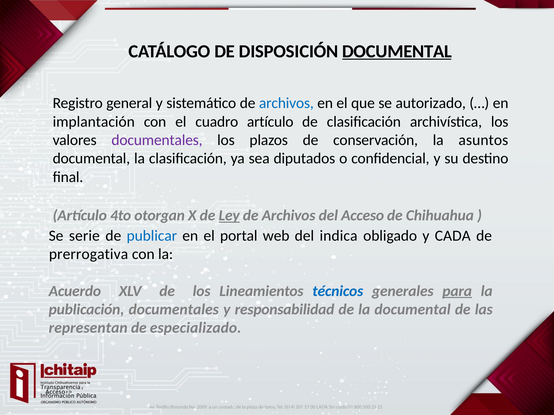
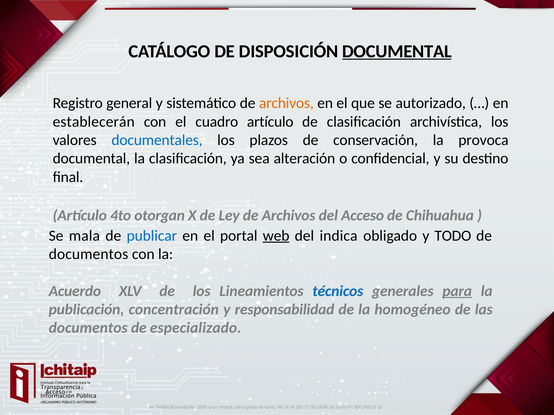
archivos at (286, 103) colour: blue -> orange
implantación: implantación -> establecerán
documentales at (157, 140) colour: purple -> blue
asuntos: asuntos -> provoca
diputados: diputados -> alteración
Ley underline: present -> none
serie: serie -> mala
web underline: none -> present
CADA: CADA -> TODO
prerrogativa at (89, 254): prerrogativa -> documentos
publicación documentales: documentales -> concentración
la documental: documental -> homogéneo
representan at (88, 328): representan -> documentos
